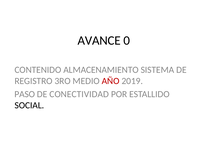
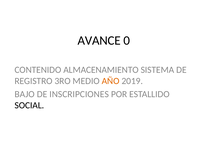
AÑO colour: red -> orange
PASO: PASO -> BAJO
CONECTIVIDAD: CONECTIVIDAD -> INSCRIPCIONES
